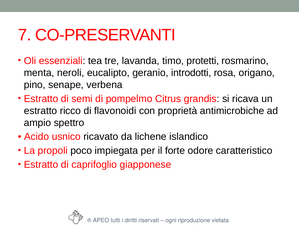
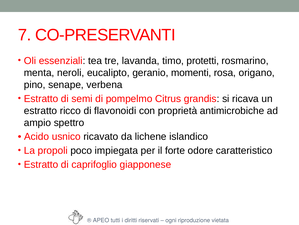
introdotti: introdotti -> momenti
